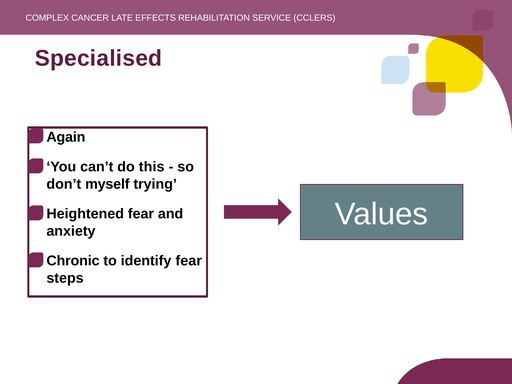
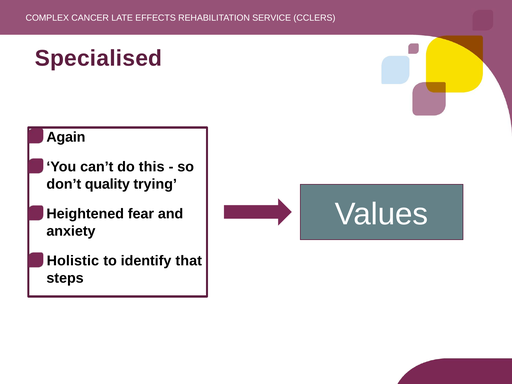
myself: myself -> quality
Chronic: Chronic -> Holistic
identify fear: fear -> that
